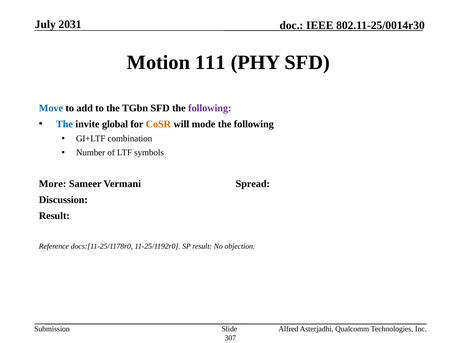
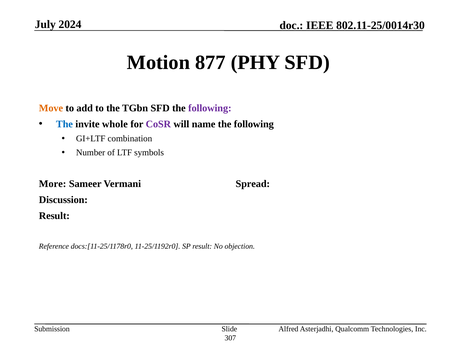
2031: 2031 -> 2024
111: 111 -> 877
Move colour: blue -> orange
global: global -> whole
CoSR colour: orange -> purple
mode: mode -> name
